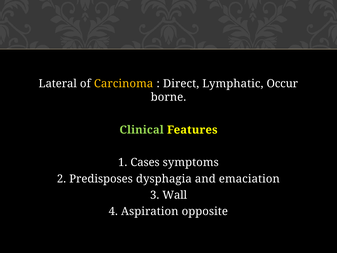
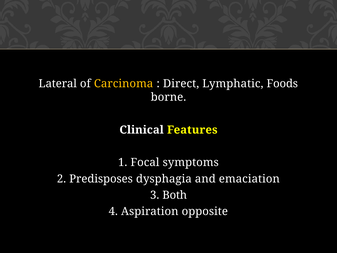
Occur: Occur -> Foods
Clinical colour: light green -> white
Cases: Cases -> Focal
Wall: Wall -> Both
